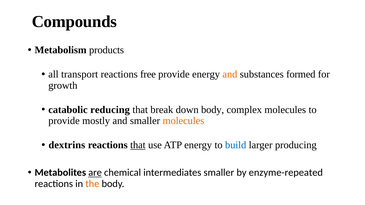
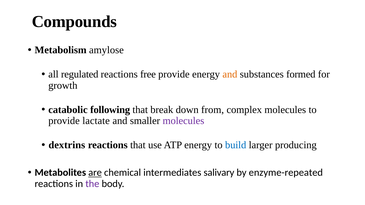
products: products -> amylose
transport: transport -> regulated
reducing: reducing -> following
down body: body -> from
mostly: mostly -> lactate
molecules at (183, 121) colour: orange -> purple
that at (138, 145) underline: present -> none
intermediates smaller: smaller -> salivary
the colour: orange -> purple
